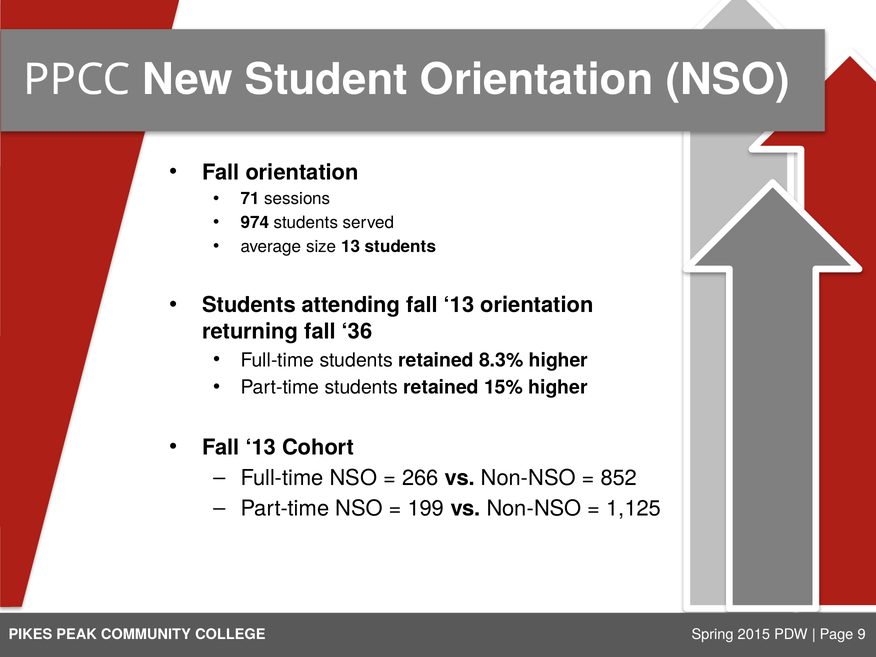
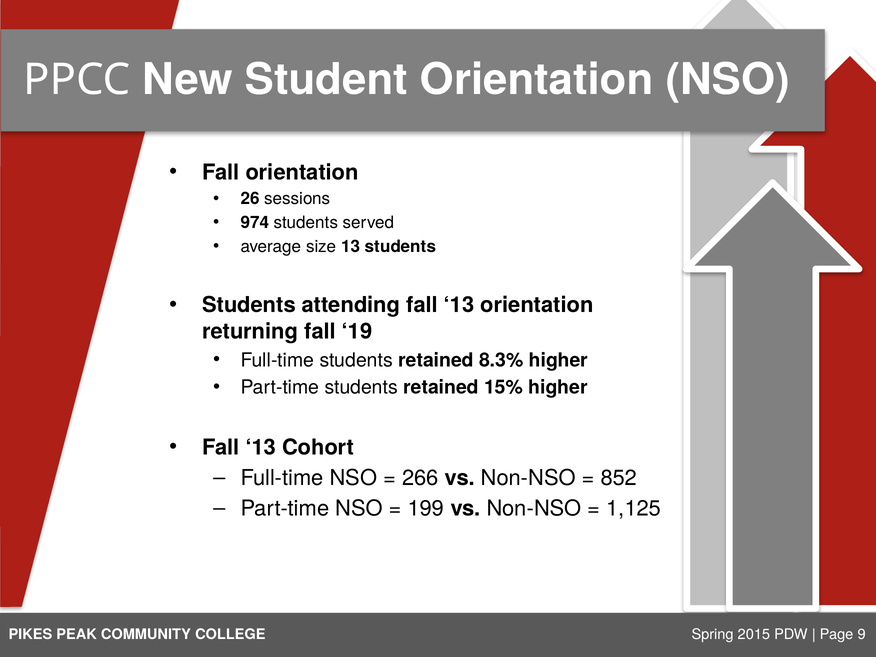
71: 71 -> 26
36: 36 -> 19
